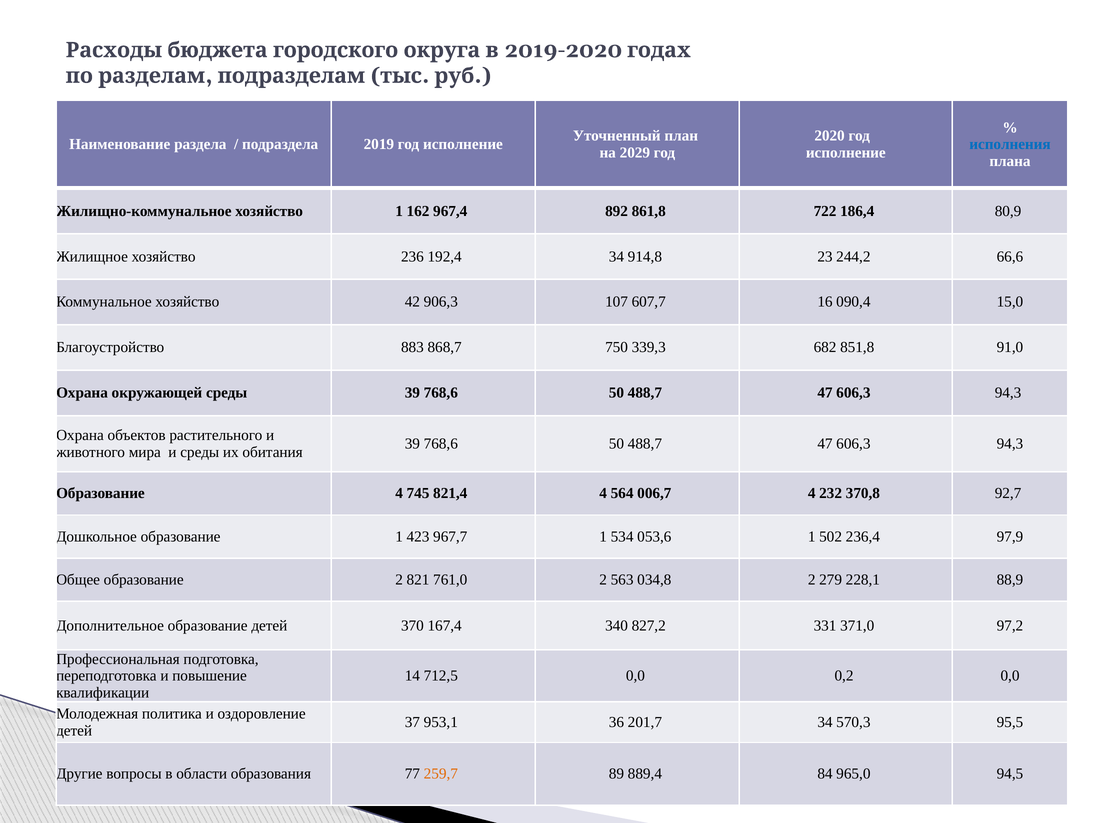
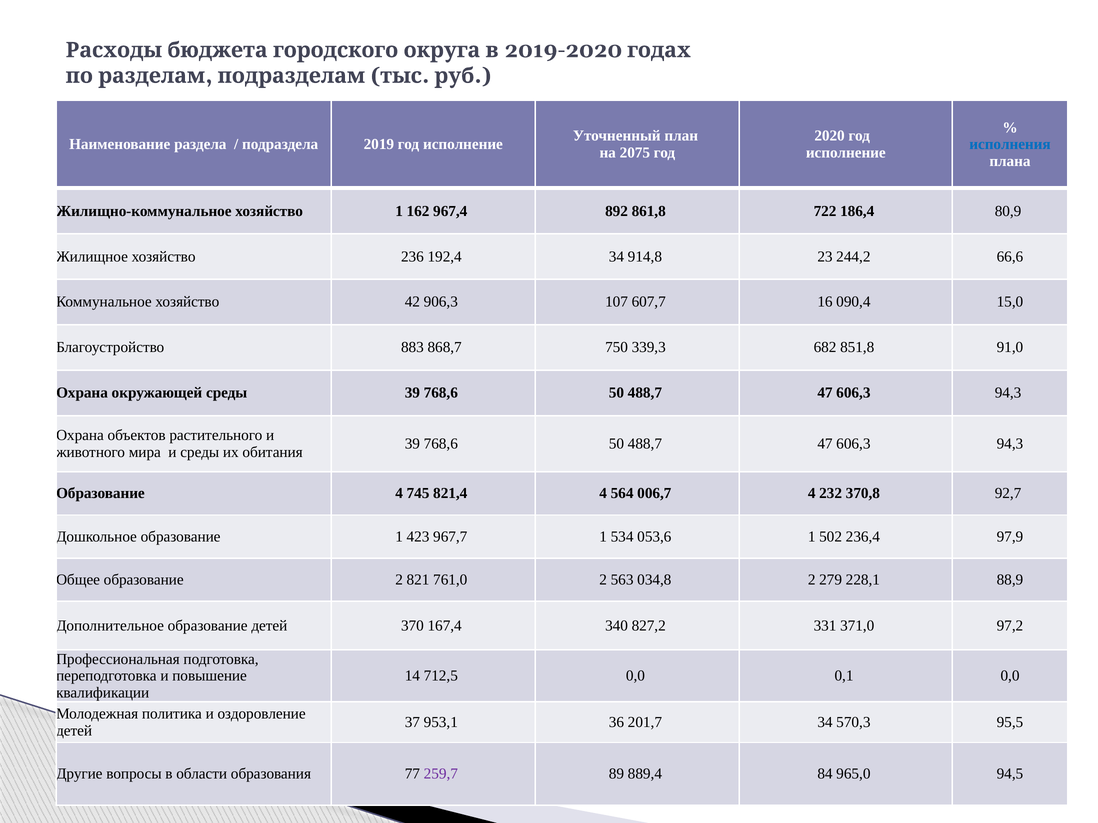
2029: 2029 -> 2075
0,2: 0,2 -> 0,1
259,7 colour: orange -> purple
